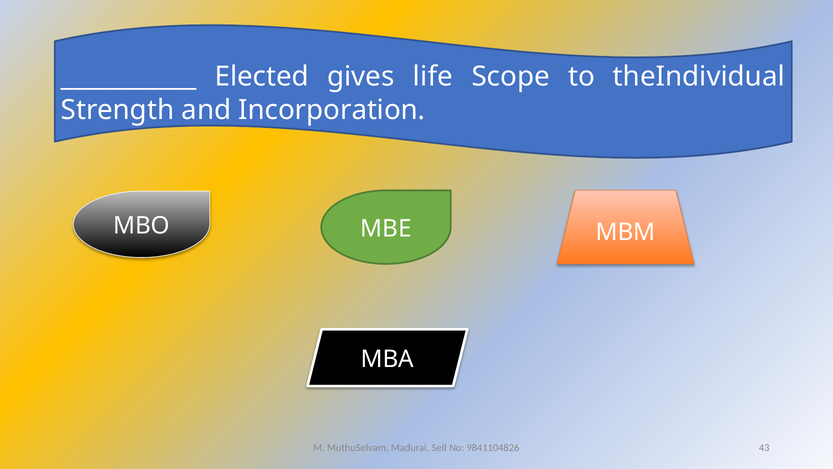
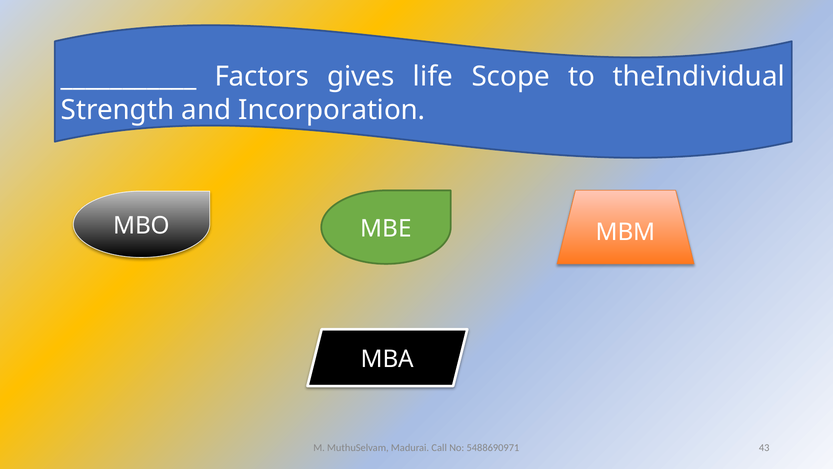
Elected: Elected -> Factors
Sell: Sell -> Call
9841104826: 9841104826 -> 5488690971
